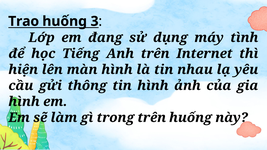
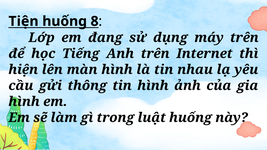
Trao: Trao -> Tiện
3: 3 -> 8
máy tình: tình -> trên
trong trên: trên -> luật
